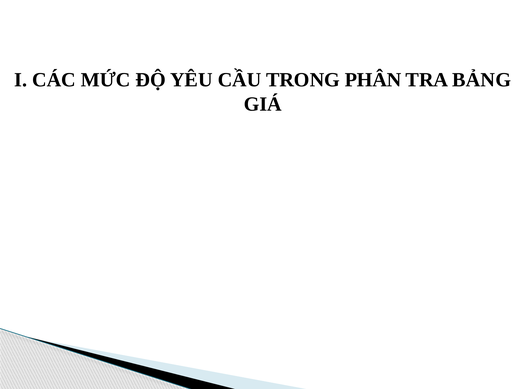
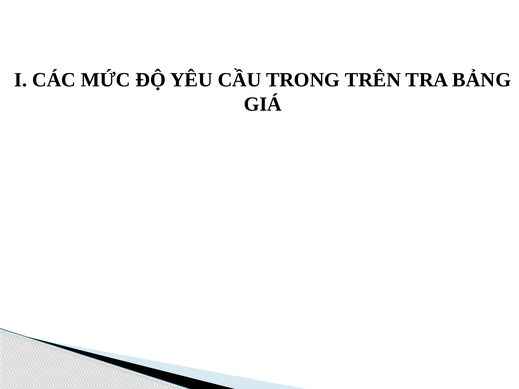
PHÂN: PHÂN -> TRÊN
